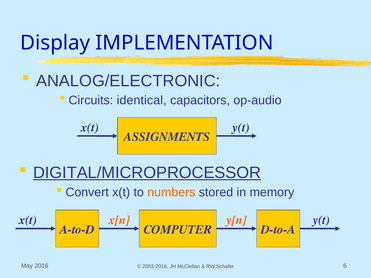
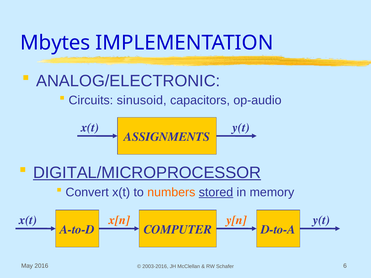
Display: Display -> Mbytes
identical: identical -> sinusoid
stored underline: none -> present
